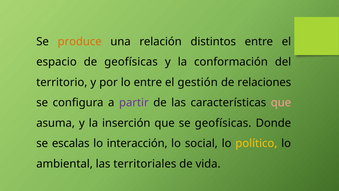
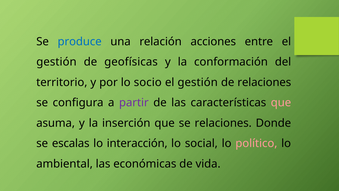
produce colour: orange -> blue
distintos: distintos -> acciones
espacio at (56, 62): espacio -> gestión
lo entre: entre -> socio
se geofísicas: geofísicas -> relaciones
político colour: yellow -> pink
territoriales: territoriales -> económicas
